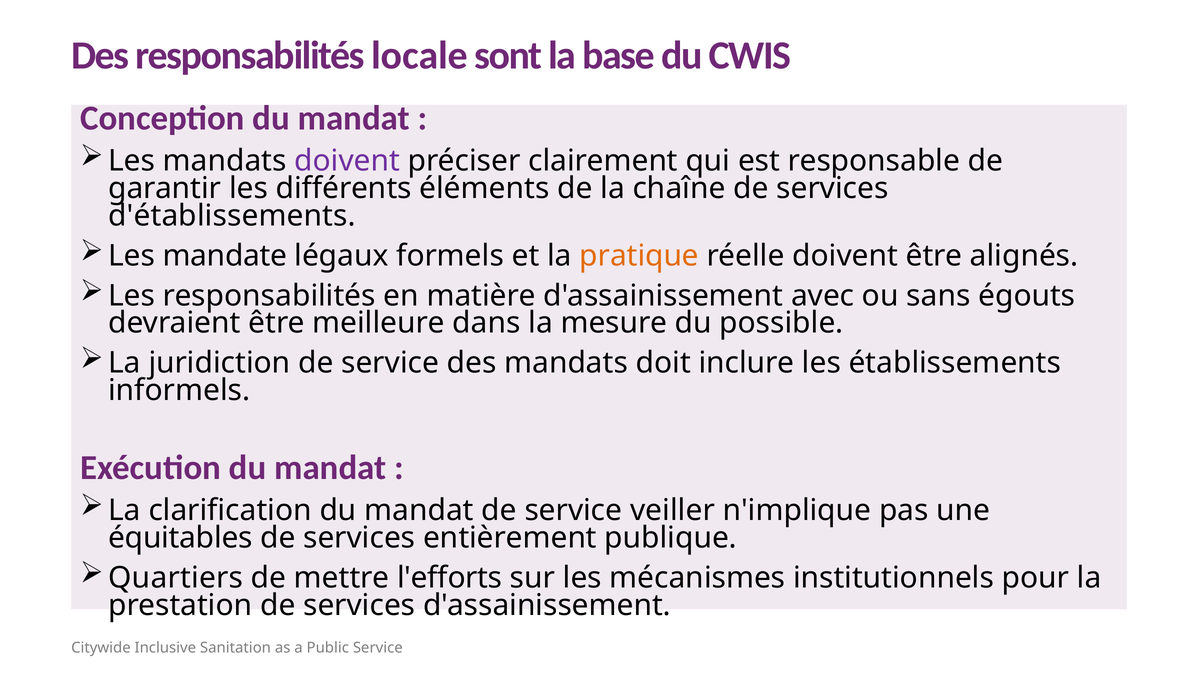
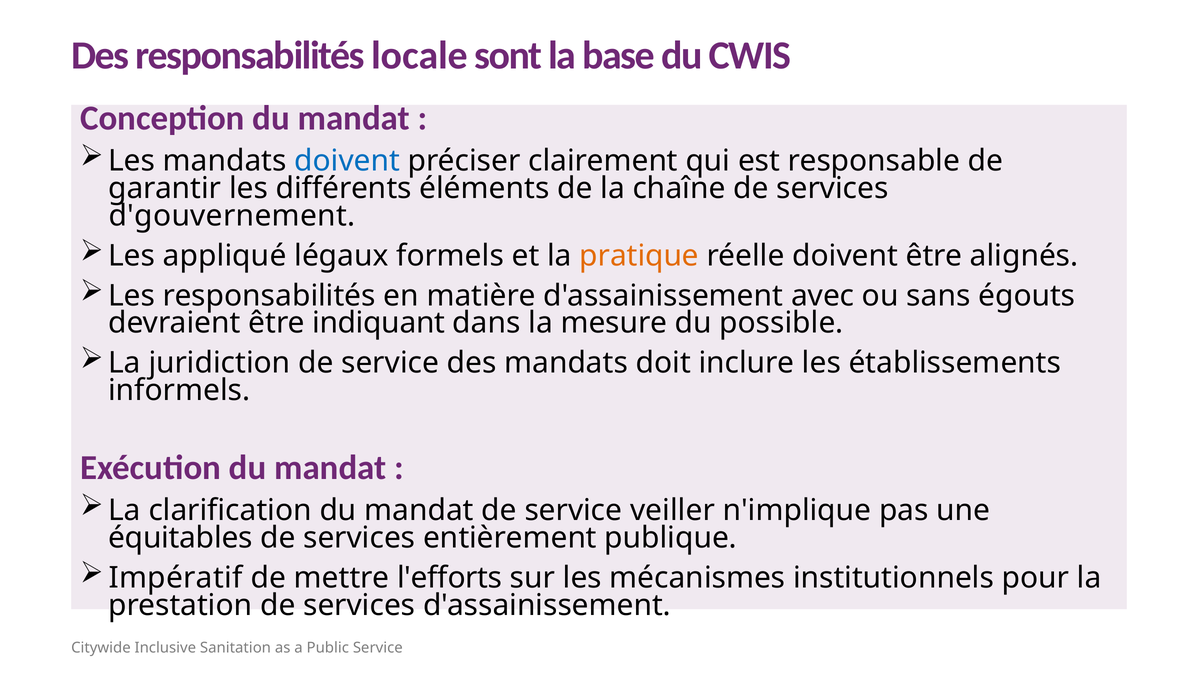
doivent at (347, 161) colour: purple -> blue
d'établissements: d'établissements -> d'gouvernement
mandate: mandate -> appliqué
meilleure: meilleure -> indiquant
Quartiers: Quartiers -> Impératif
